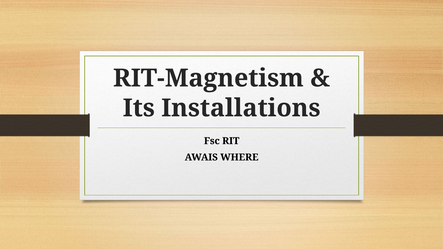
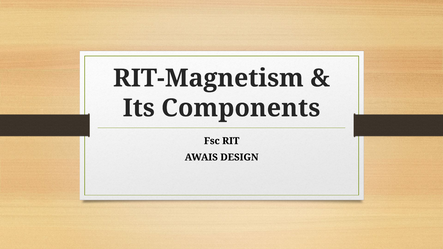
Installations: Installations -> Components
WHERE: WHERE -> DESIGN
